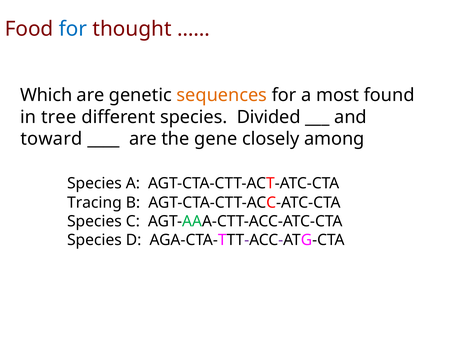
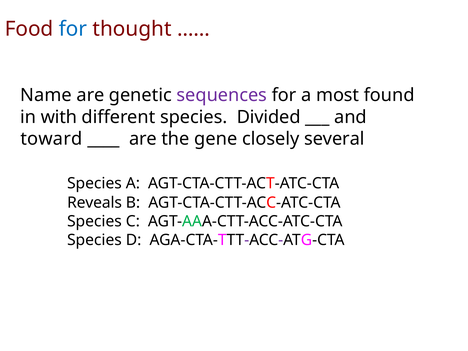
Which: Which -> Name
sequences colour: orange -> purple
tree: tree -> with
among: among -> several
Tracing: Tracing -> Reveals
